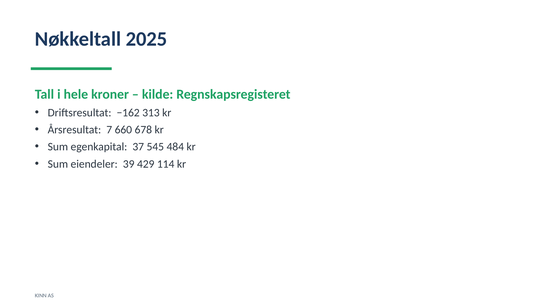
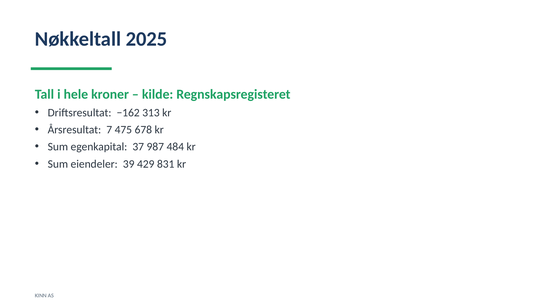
660: 660 -> 475
545: 545 -> 987
114: 114 -> 831
